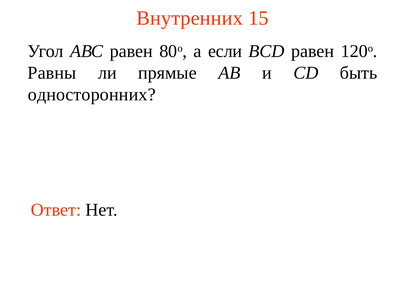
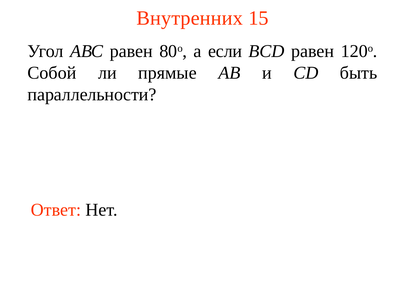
Равны: Равны -> Собой
односторонних: односторонних -> параллельности
